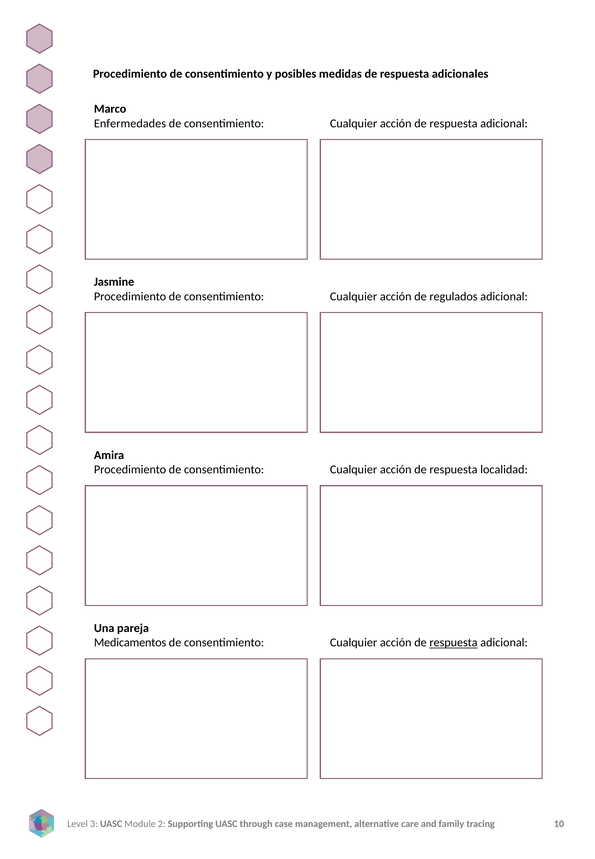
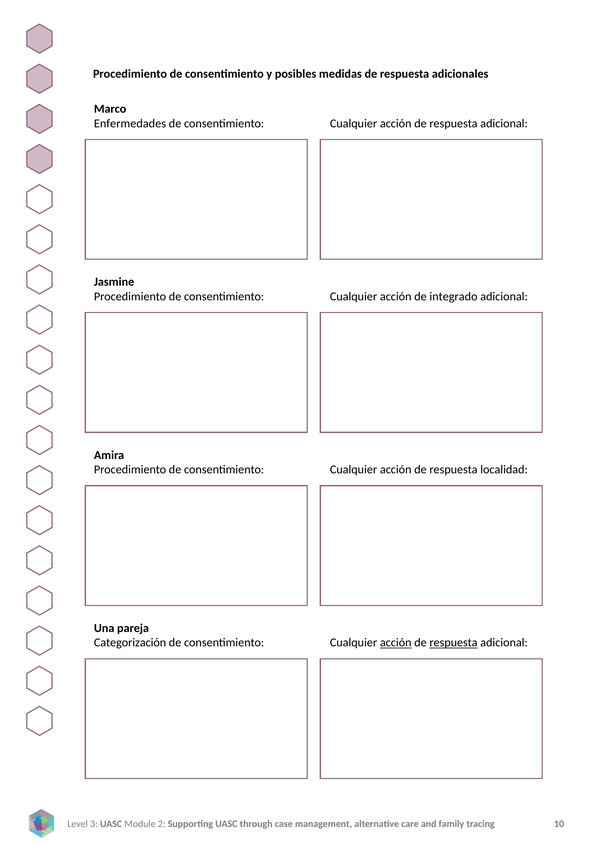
regulados: regulados -> integrado
Medicamentos: Medicamentos -> Categorización
acción at (396, 643) underline: none -> present
